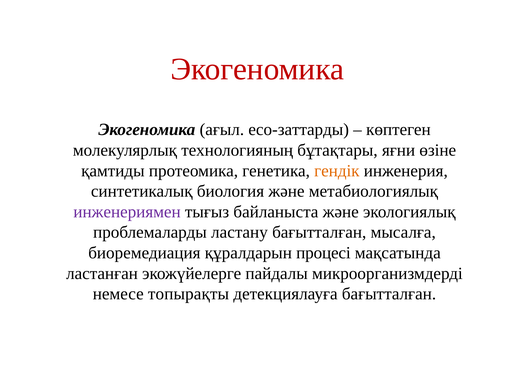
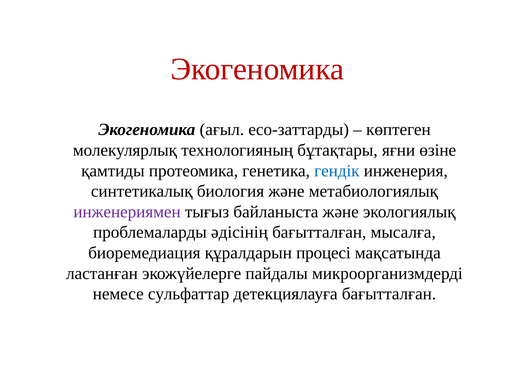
гендік colour: orange -> blue
ластану: ластану -> әдісінің
топырақты: топырақты -> сульфаттар
